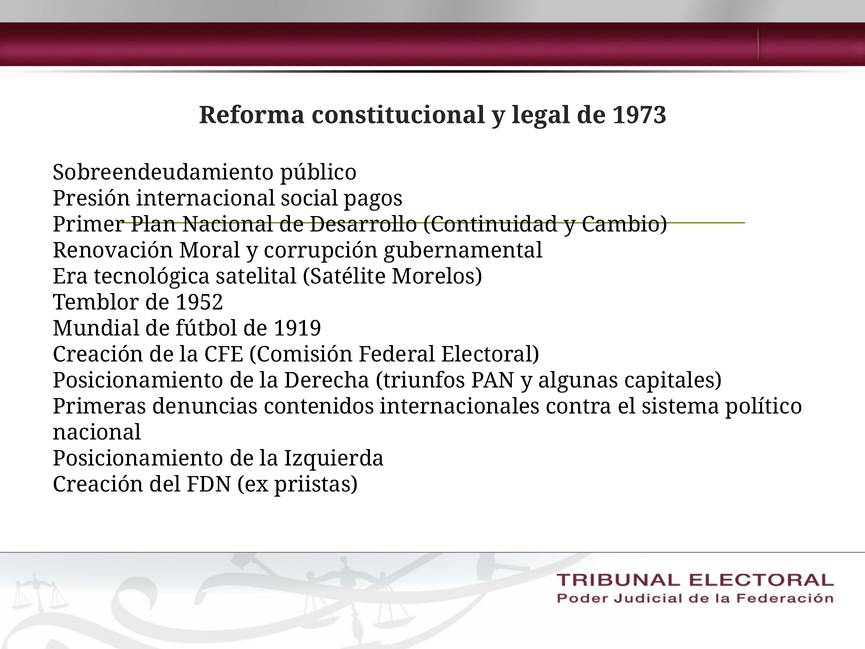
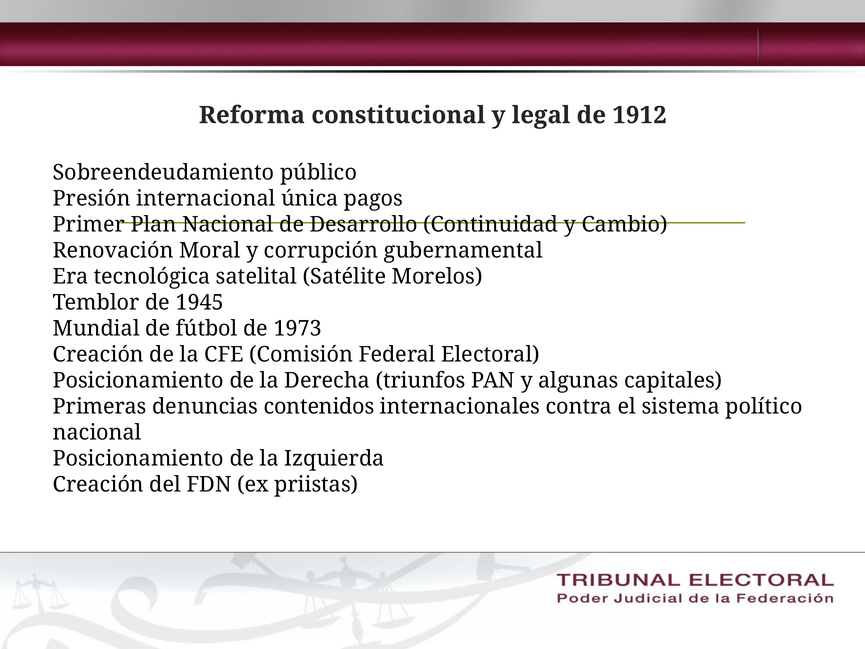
1973: 1973 -> 1912
social: social -> única
1952: 1952 -> 1945
1919: 1919 -> 1973
